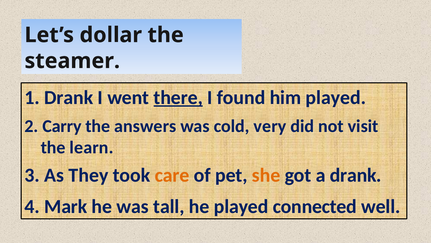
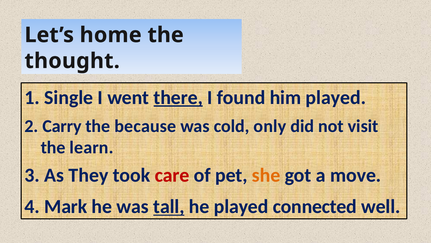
dollar: dollar -> home
steamer: steamer -> thought
Drank at (69, 97): Drank -> Single
answers: answers -> because
very: very -> only
care colour: orange -> red
a drank: drank -> move
tall underline: none -> present
